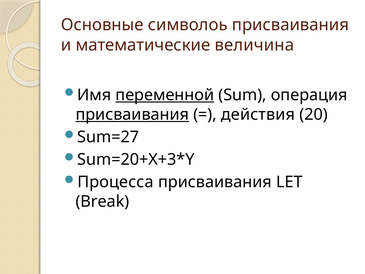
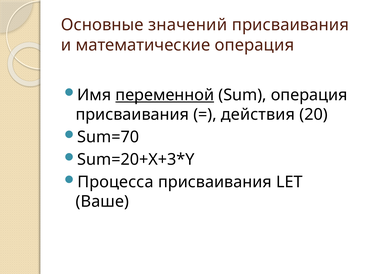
символоь: символоь -> значений
математические величина: величина -> операция
присваивания at (132, 114) underline: present -> none
Sum=27: Sum=27 -> Sum=70
Break: Break -> Ваше
